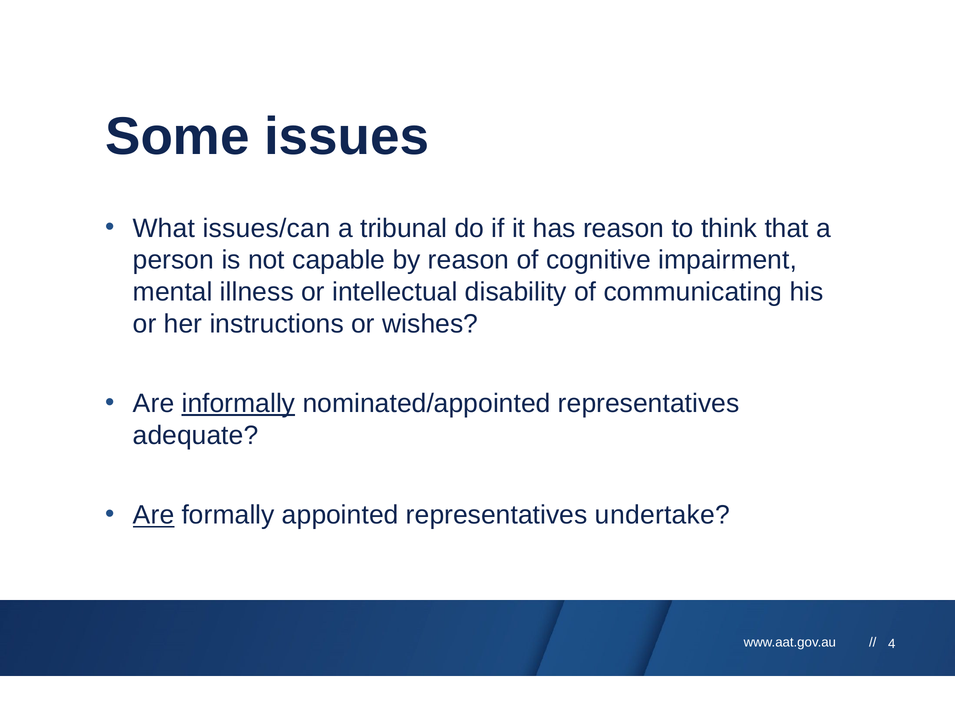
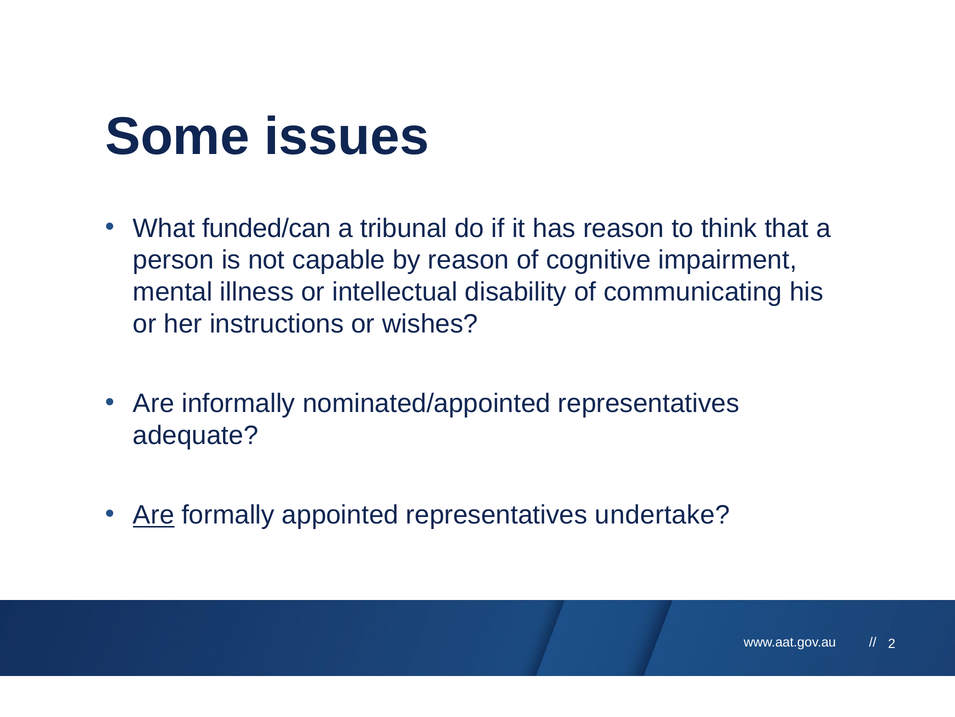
issues/can: issues/can -> funded/can
informally underline: present -> none
4: 4 -> 2
